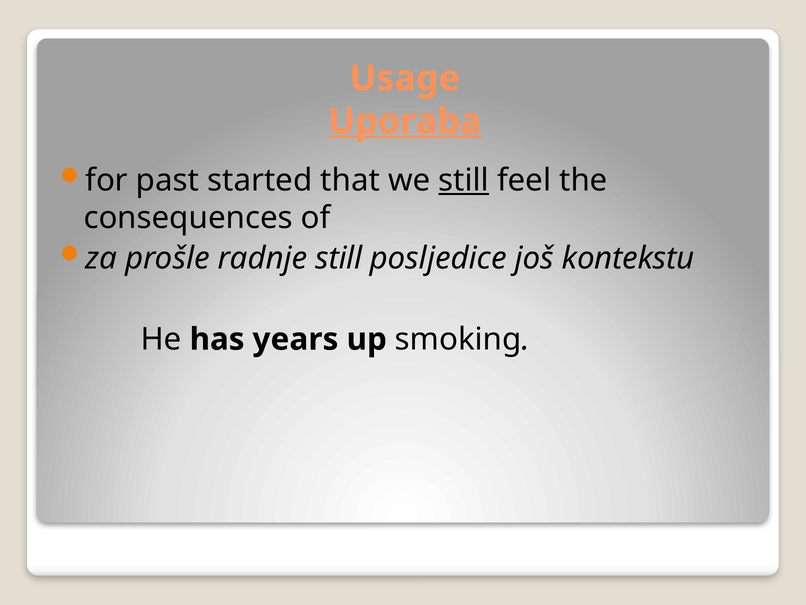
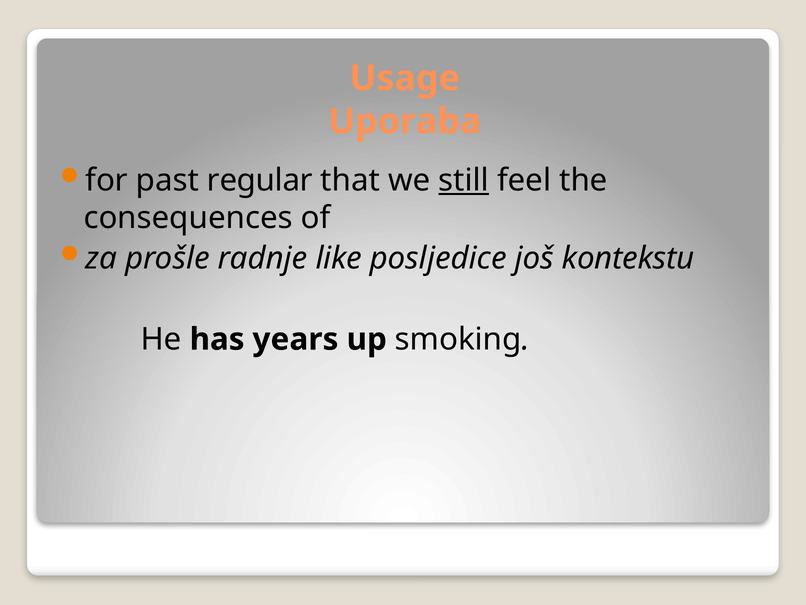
Uporaba underline: present -> none
started: started -> regular
radnje still: still -> like
